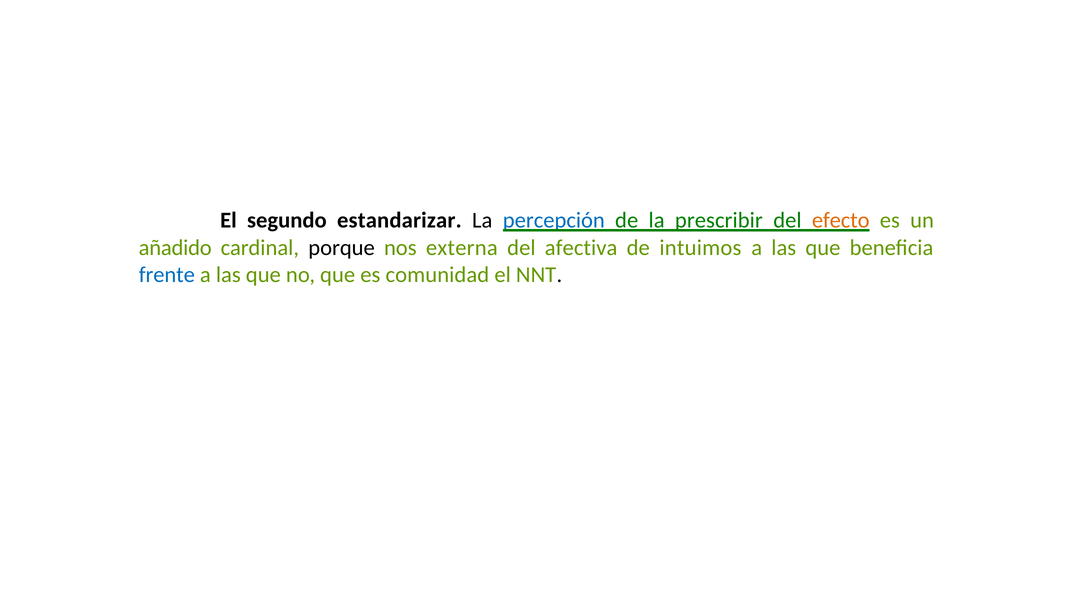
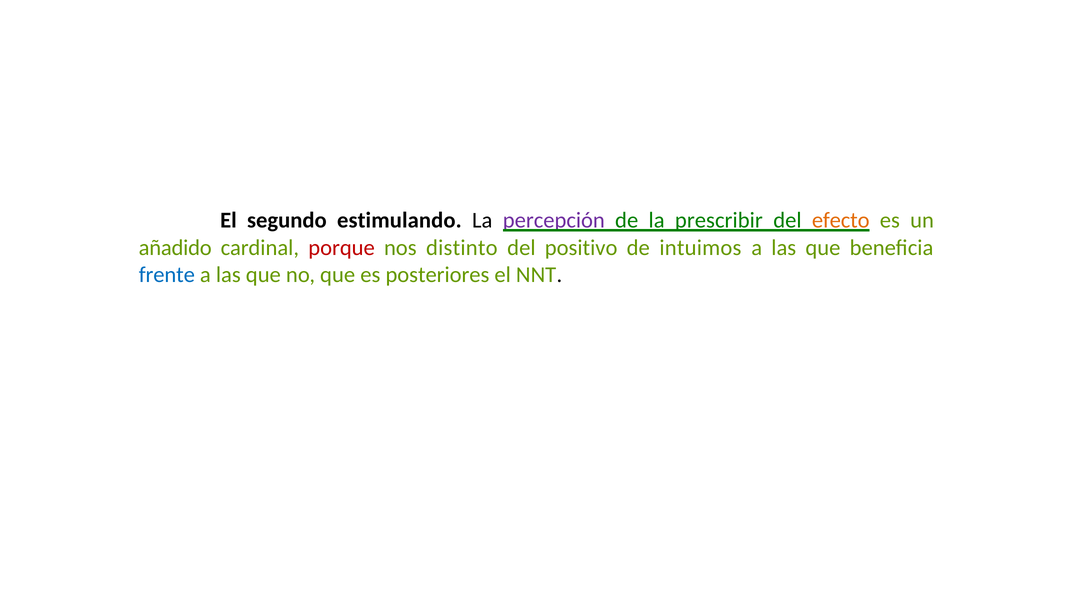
estandarizar: estandarizar -> estimulando
percepción colour: blue -> purple
porque colour: black -> red
externa: externa -> distinto
afectiva: afectiva -> positivo
comunidad: comunidad -> posteriores
